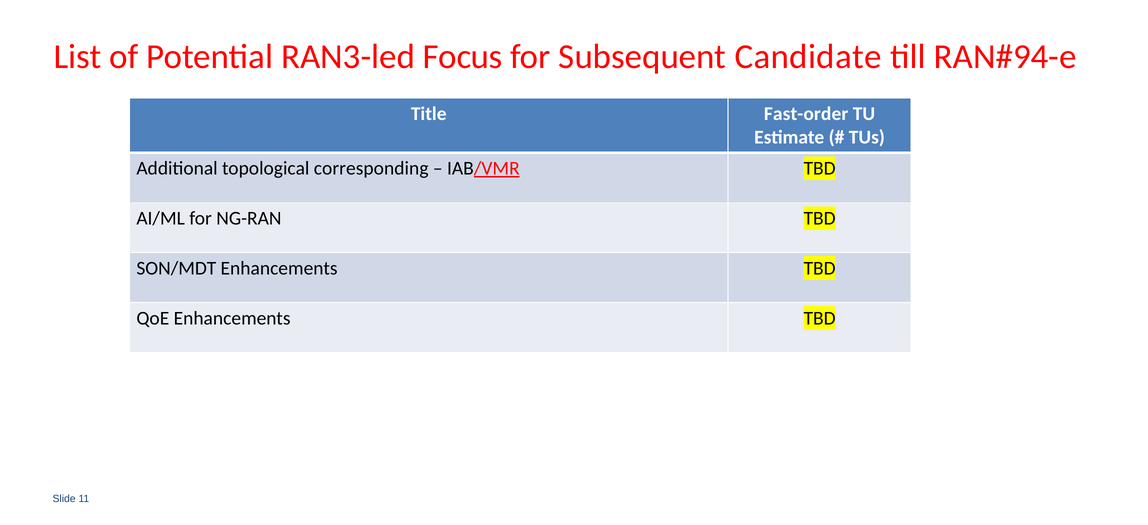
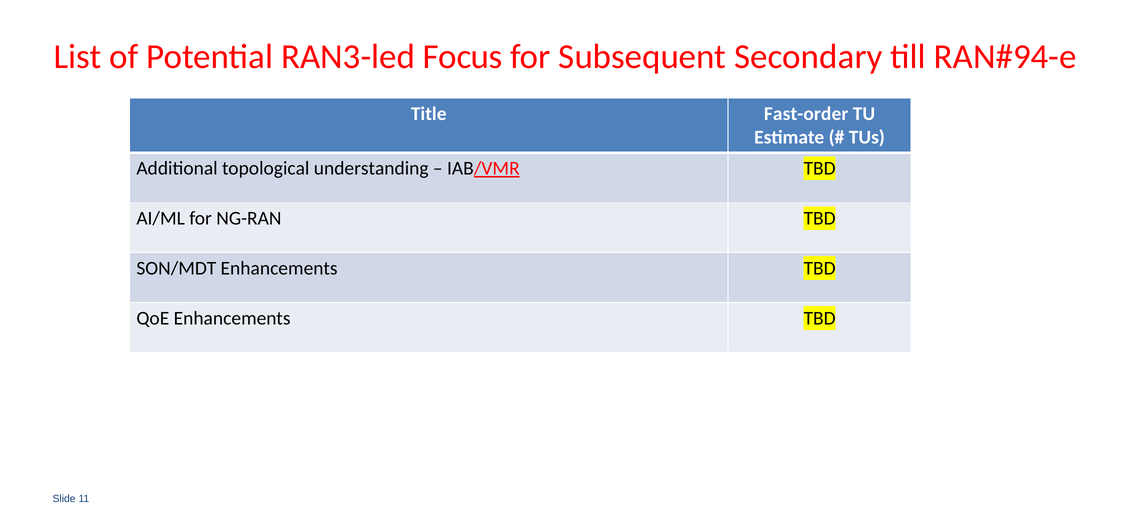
Candidate: Candidate -> Secondary
corresponding: corresponding -> understanding
